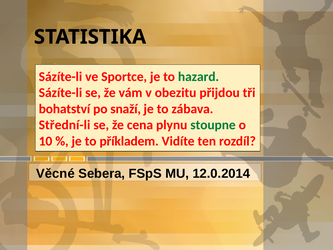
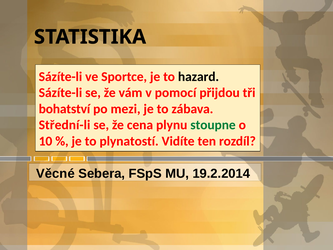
hazard colour: green -> black
obezitu: obezitu -> pomocí
snaží: snaží -> mezi
příkladem: příkladem -> plynatostí
12.0.2014: 12.0.2014 -> 19.2.2014
